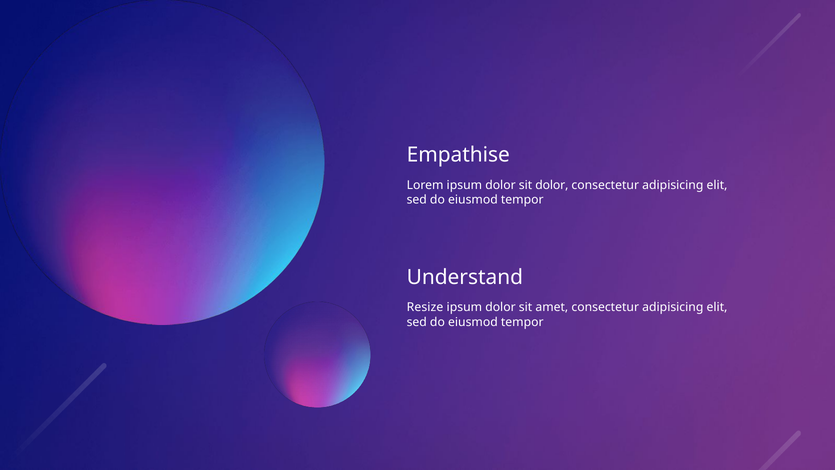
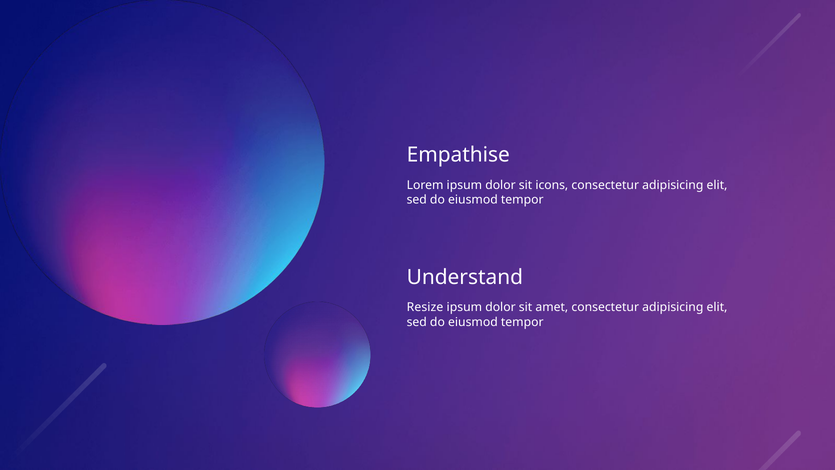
sit dolor: dolor -> icons
